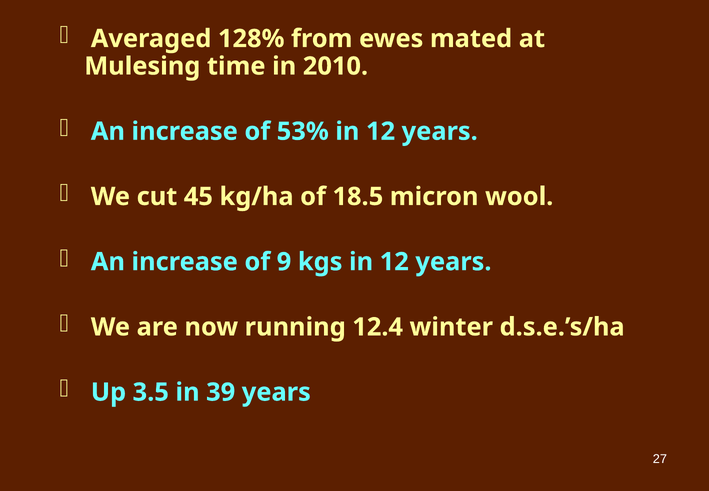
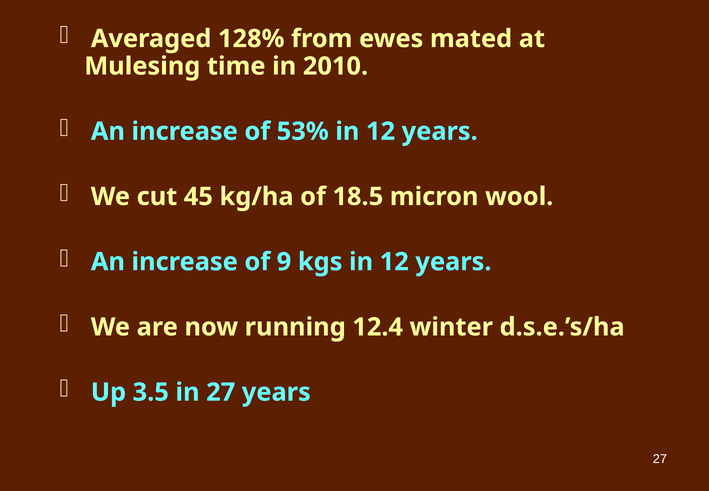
in 39: 39 -> 27
